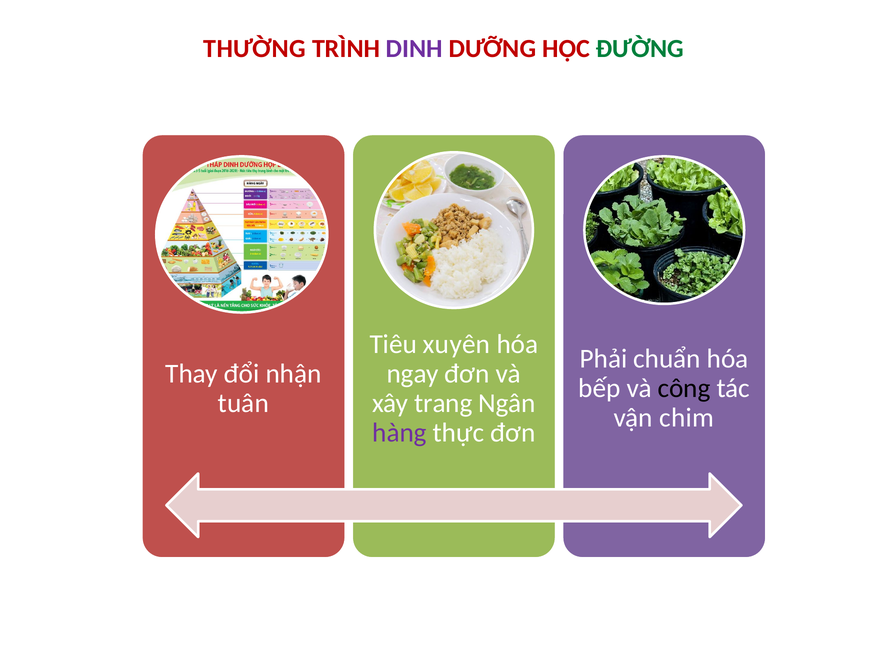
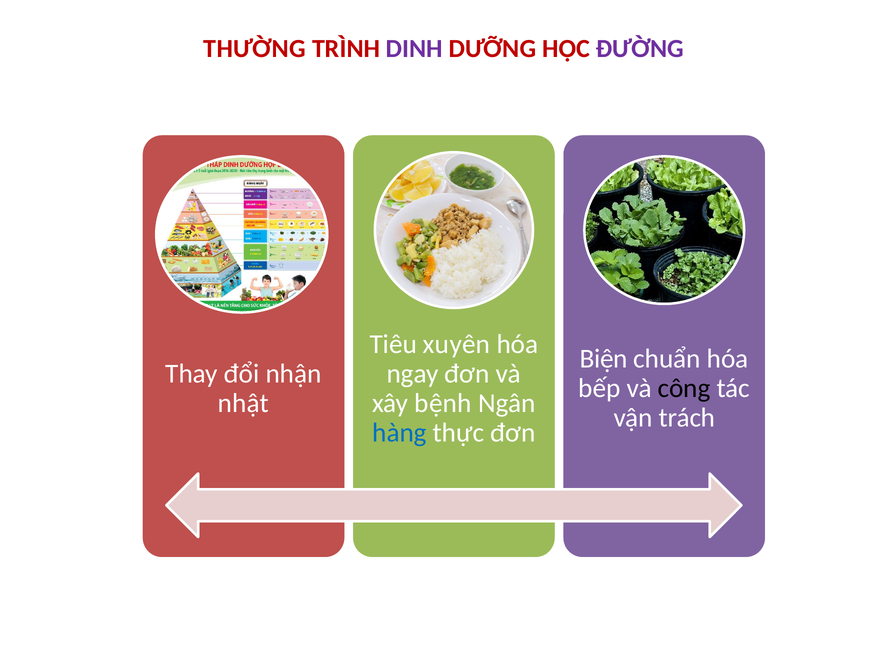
ĐƯỜNG colour: green -> purple
Phải: Phải -> Biện
tuân: tuân -> nhật
trang: trang -> bệnh
chim: chim -> trách
hàng colour: purple -> blue
